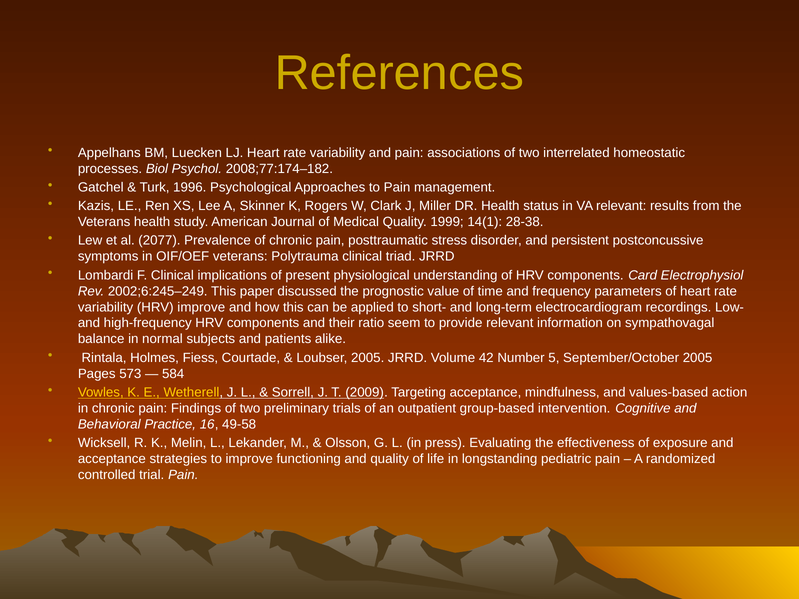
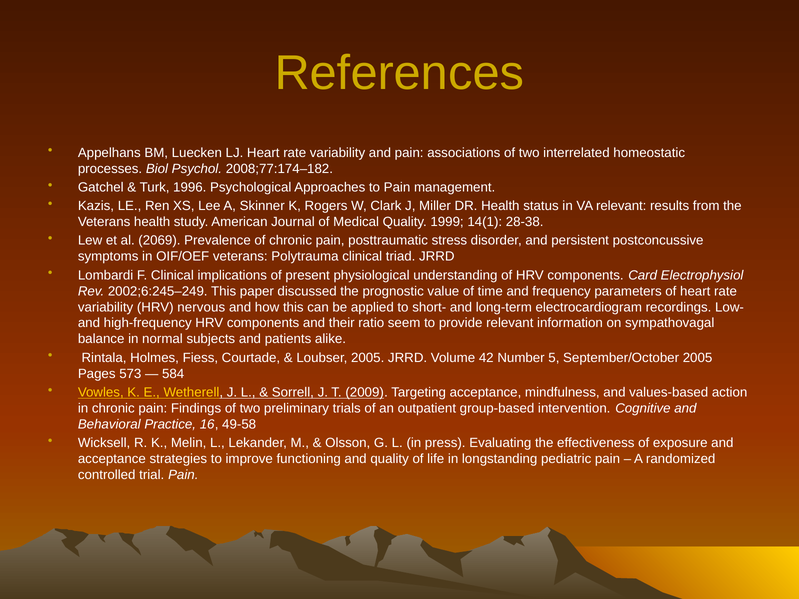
2077: 2077 -> 2069
HRV improve: improve -> nervous
